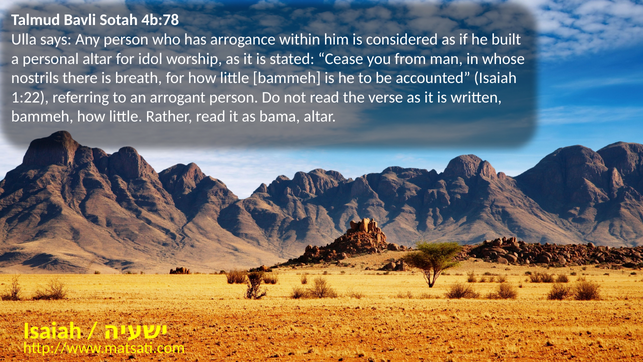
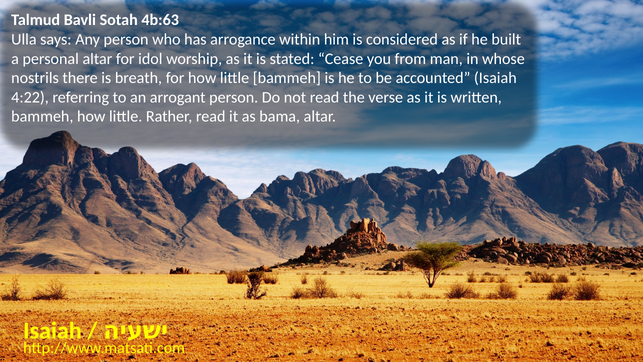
4b:78: 4b:78 -> 4b:63
1:22: 1:22 -> 4:22
